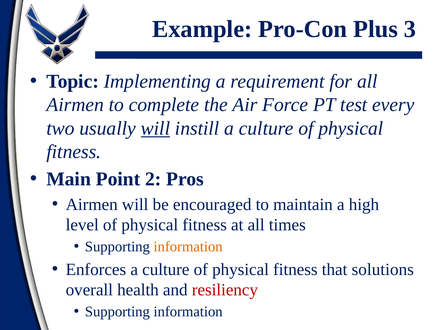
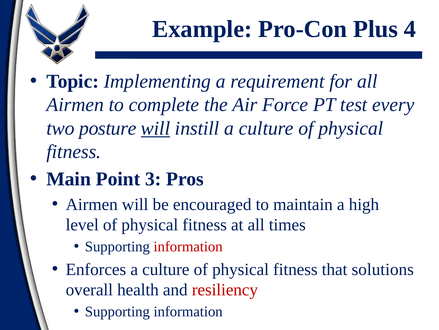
3: 3 -> 4
usually: usually -> posture
2: 2 -> 3
information at (188, 246) colour: orange -> red
